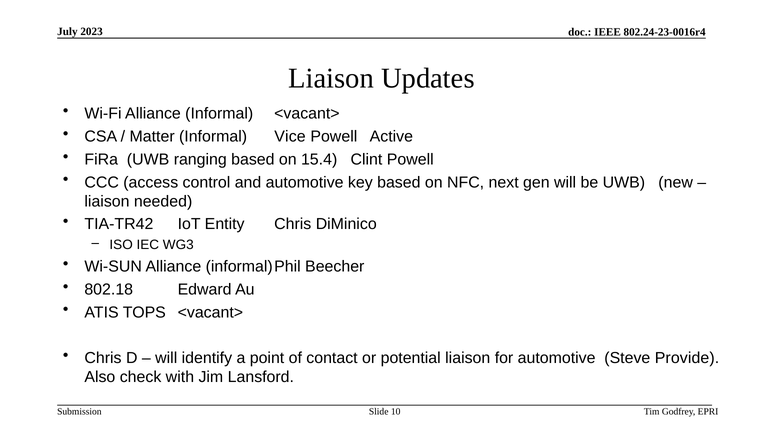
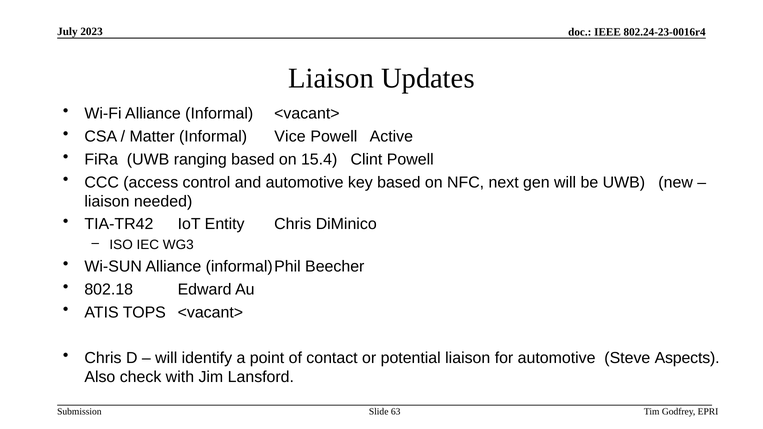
Provide: Provide -> Aspects
10: 10 -> 63
